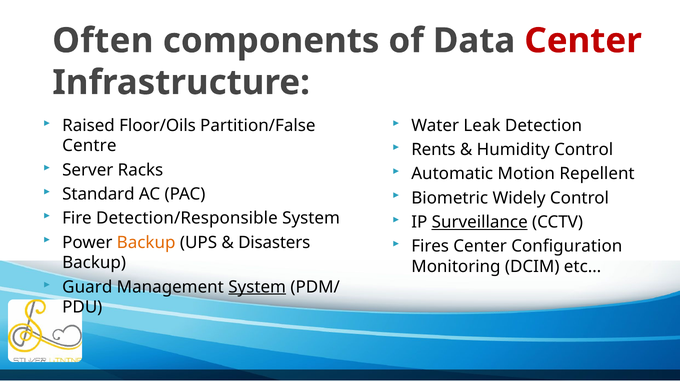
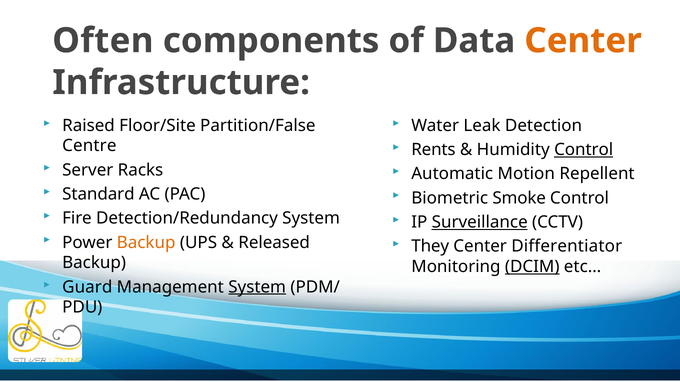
Center at (583, 41) colour: red -> orange
Floor/Oils: Floor/Oils -> Floor/Site
Control at (584, 150) underline: none -> present
Widely: Widely -> Smoke
Detection/Responsible: Detection/Responsible -> Detection/Redundancy
Disasters: Disasters -> Released
Fires: Fires -> They
Configuration: Configuration -> Differentiator
DCIM underline: none -> present
